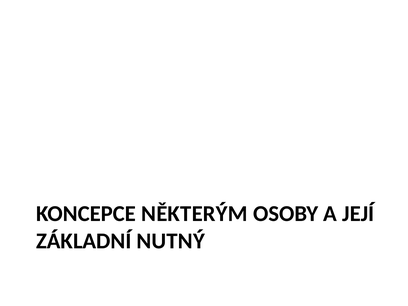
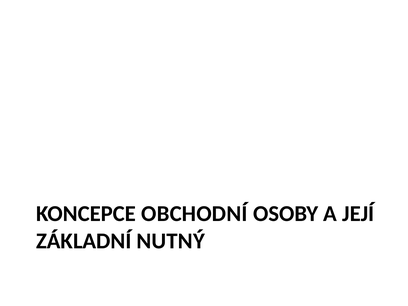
NĚKTERÝM: NĚKTERÝM -> OBCHODNÍ
